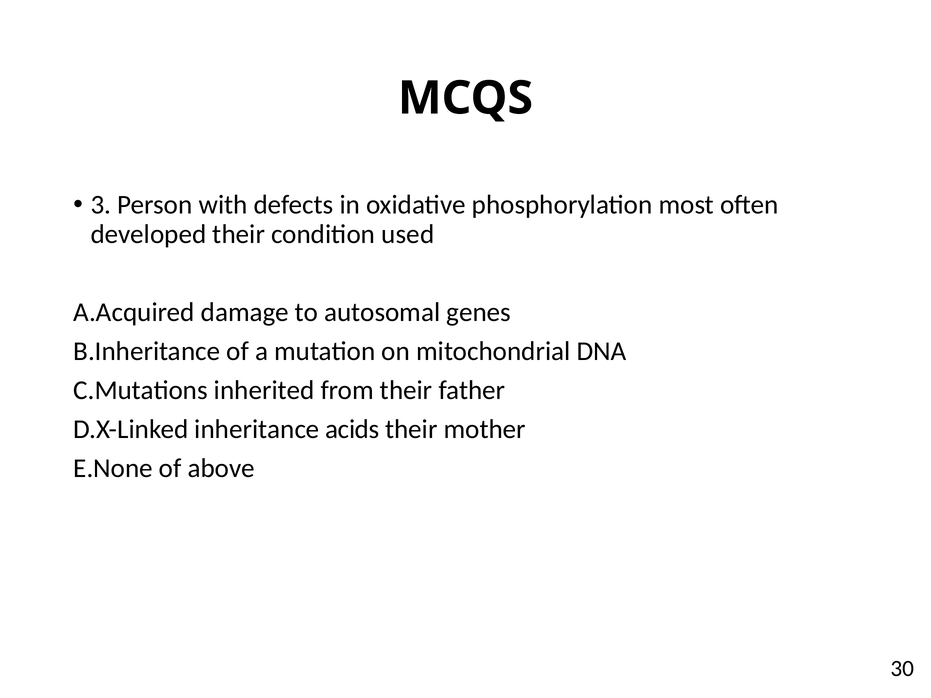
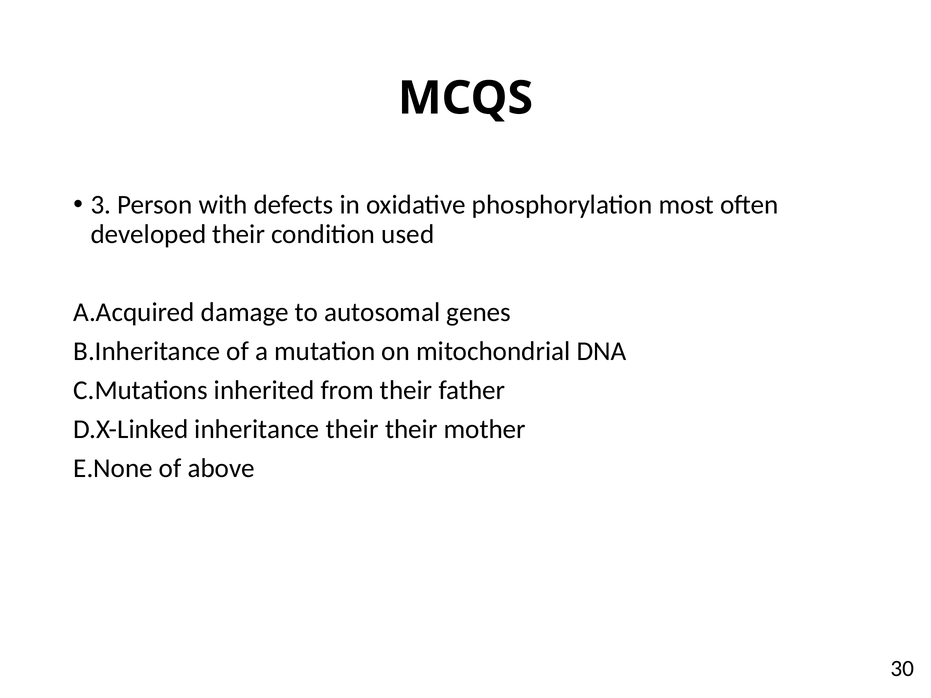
inheritance acids: acids -> their
